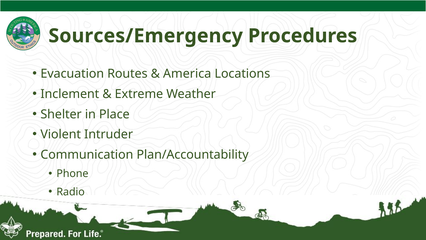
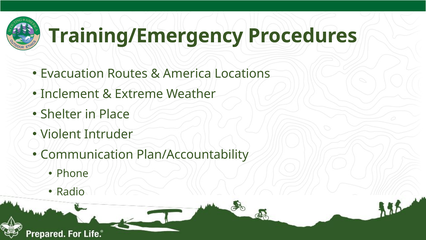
Sources/Emergency: Sources/Emergency -> Training/Emergency
